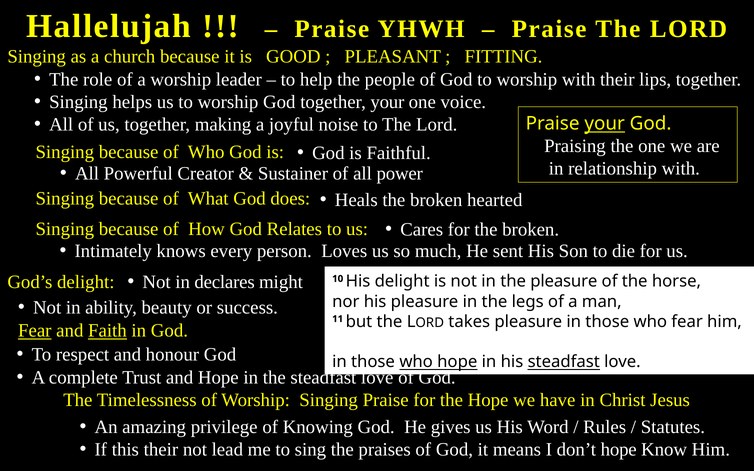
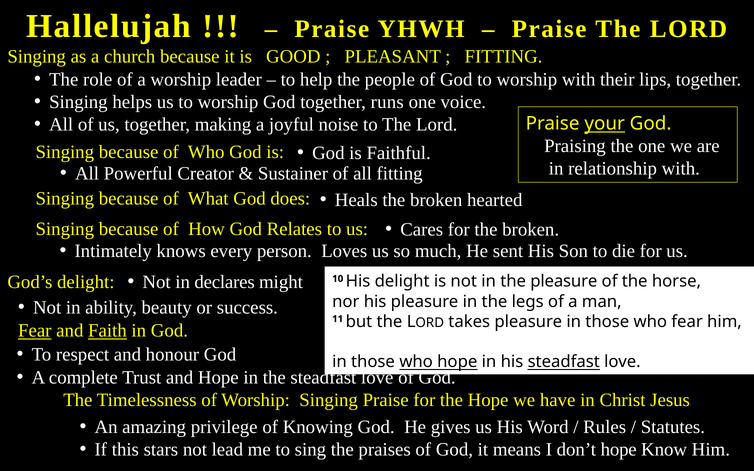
together your: your -> runs
all power: power -> fitting
this their: their -> stars
